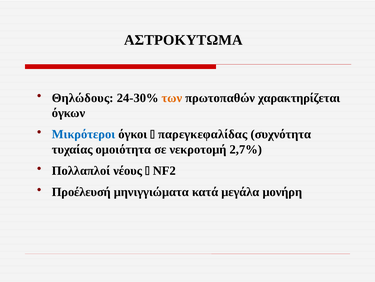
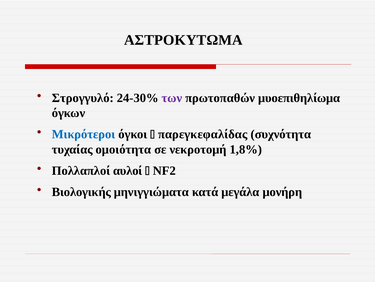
Θηλώδους: Θηλώδους -> Στρογγυλό
των colour: orange -> purple
χαρακτηρίζεται: χαρακτηρίζεται -> μυοεπιθηλίωμα
2,7%: 2,7% -> 1,8%
νέους: νέους -> αυλοί
Προέλευσή: Προέλευσή -> Βιολογικής
